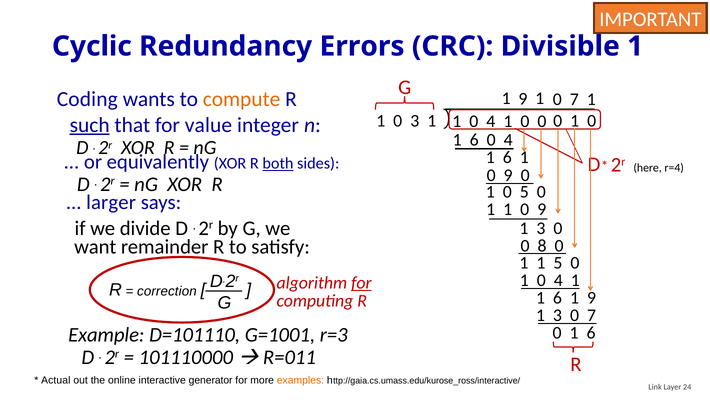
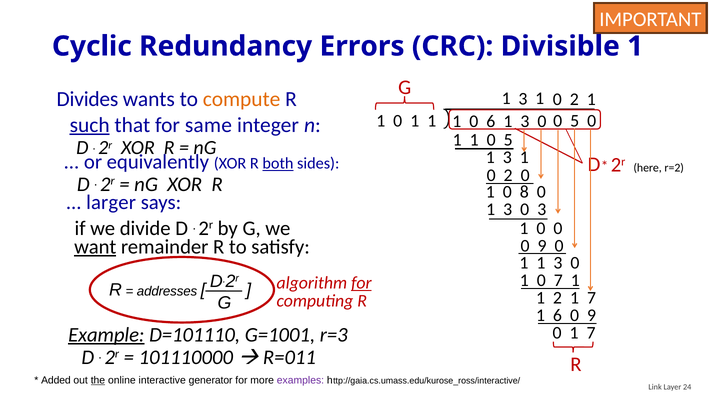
Coding: Coding -> Divides
9 at (523, 99): 9 -> 3
7 at (574, 99): 7 -> 2
1 0 3: 3 -> 1
1 at (575, 121): 1 -> 5
4 at (491, 121): 4 -> 6
0 at (525, 121): 0 -> 3
value: value -> same
6 at (474, 140): 6 -> 1
4 at (508, 140): 4 -> 5
6 at (507, 157): 6 -> 3
r=4: r=4 -> r=2
9 at (508, 175): 9 -> 2
0 5: 5 -> 8
1 at (508, 209): 1 -> 3
9 at (542, 209): 9 -> 3
3 at (541, 228): 3 -> 0
8 at (542, 245): 8 -> 9
want underline: none -> present
1 1 5: 5 -> 3
4 at (558, 280): 4 -> 7
correction: correction -> addresses
6 at (557, 297): 6 -> 2
9 at (592, 297): 9 -> 7
3 at (557, 315): 3 -> 6
7 at (592, 315): 7 -> 9
6 at (591, 333): 6 -> 7
Example underline: none -> present
Actual: Actual -> Added
the underline: none -> present
examples colour: orange -> purple
